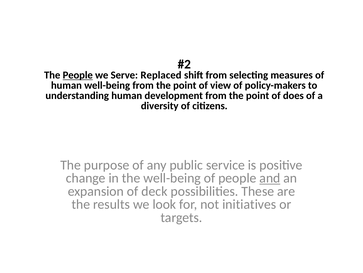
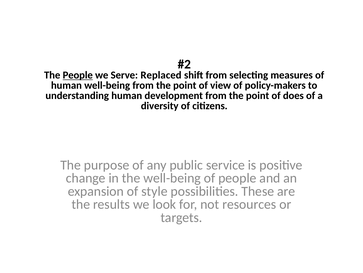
and underline: present -> none
deck: deck -> style
initiatives: initiatives -> resources
